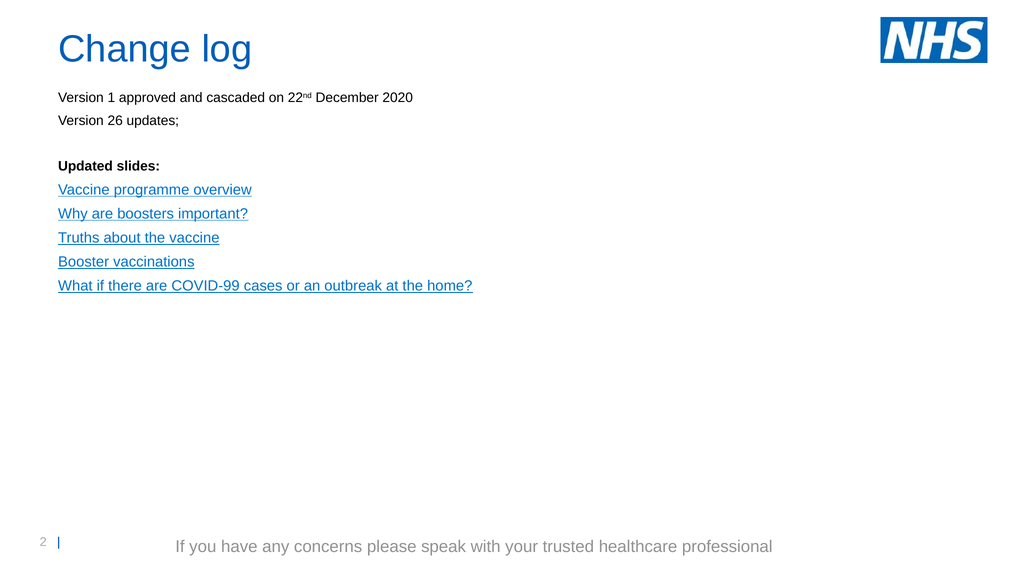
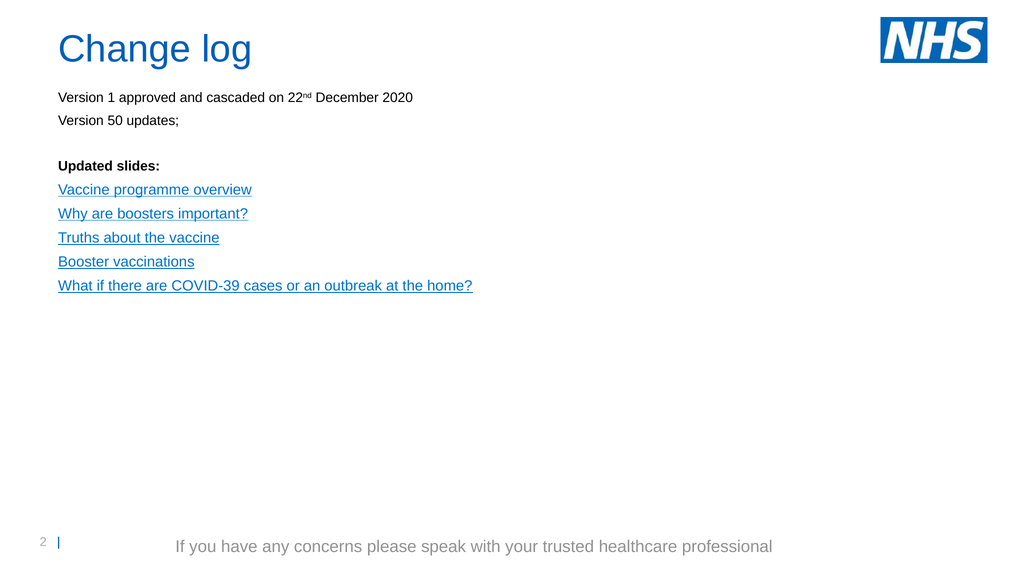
26: 26 -> 50
COVID-99: COVID-99 -> COVID-39
